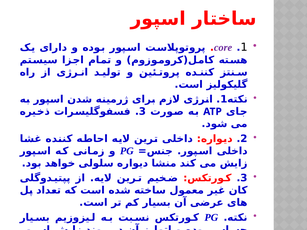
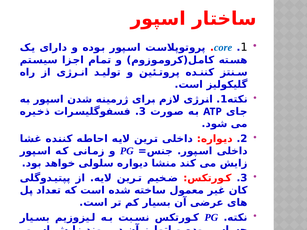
core colour: purple -> blue
